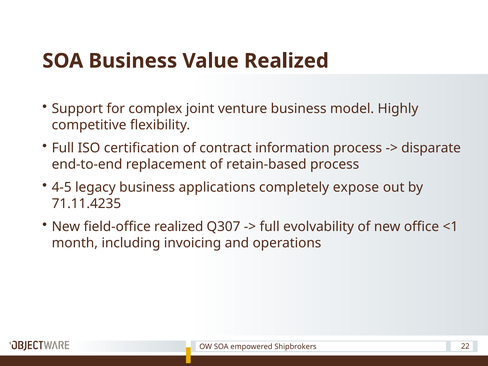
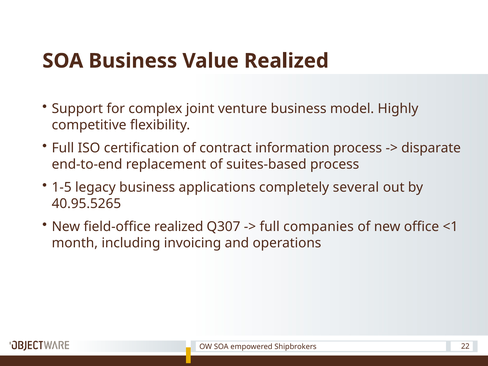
retain-based: retain-based -> suites-based
4-5: 4-5 -> 1-5
expose: expose -> several
71.11.4235: 71.11.4235 -> 40.95.5265
evolvability: evolvability -> companies
